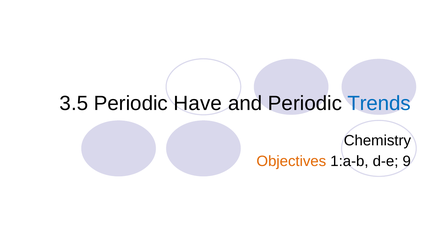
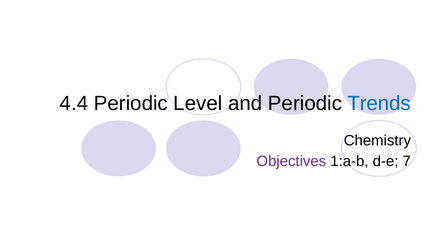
3.5: 3.5 -> 4.4
Have: Have -> Level
Objectives colour: orange -> purple
9: 9 -> 7
